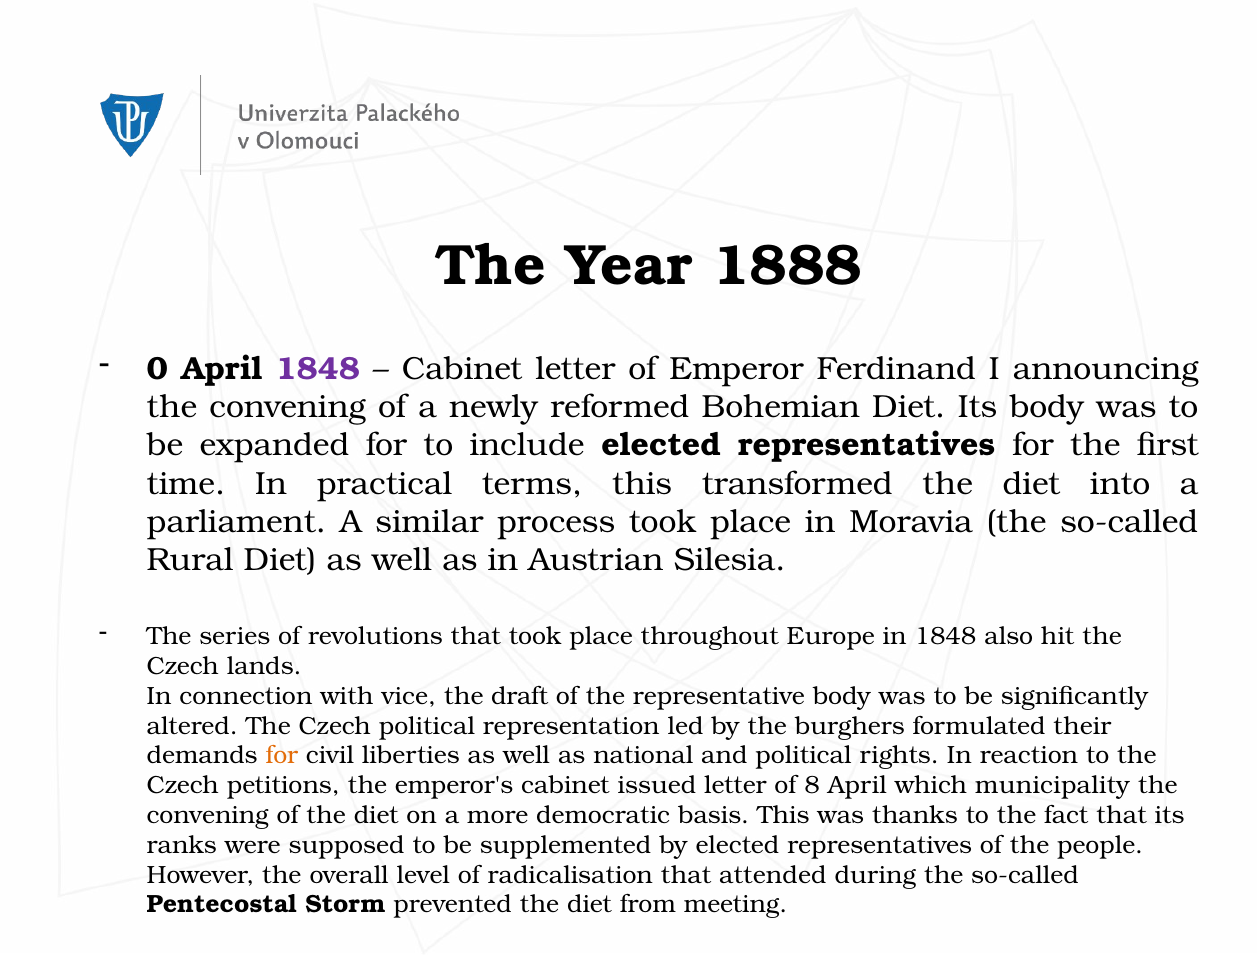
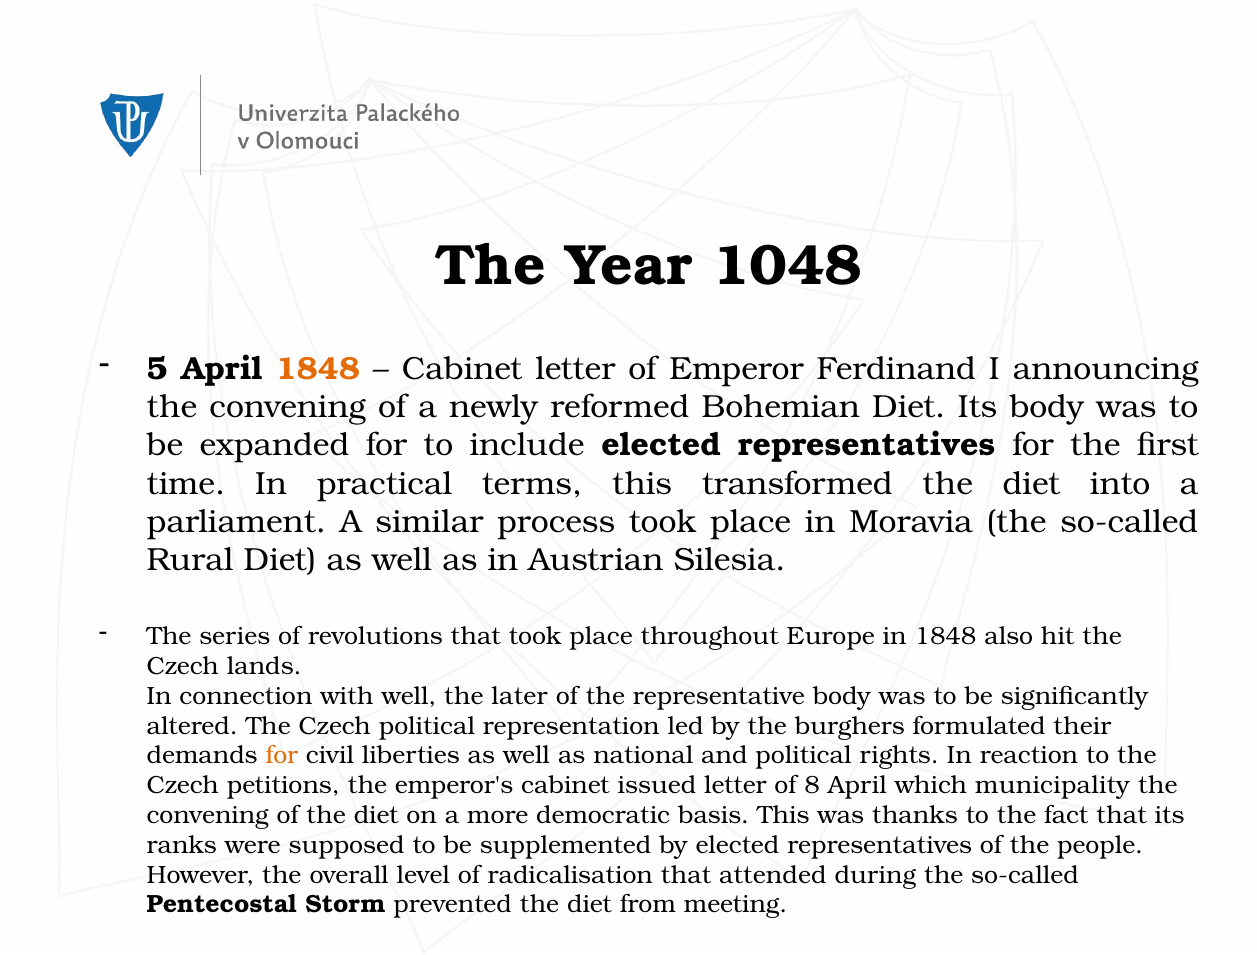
1888: 1888 -> 1048
0: 0 -> 5
1848 at (318, 369) colour: purple -> orange
with vice: vice -> well
draft: draft -> later
